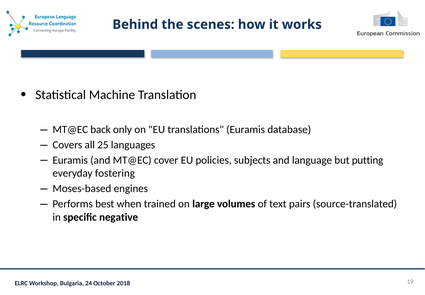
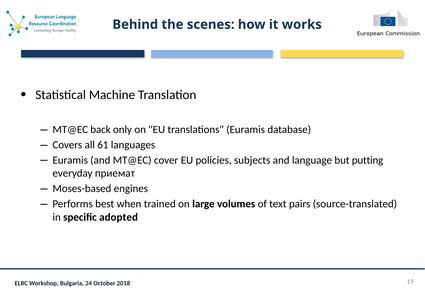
25: 25 -> 61
fostering: fostering -> приемат
negative: negative -> adopted
